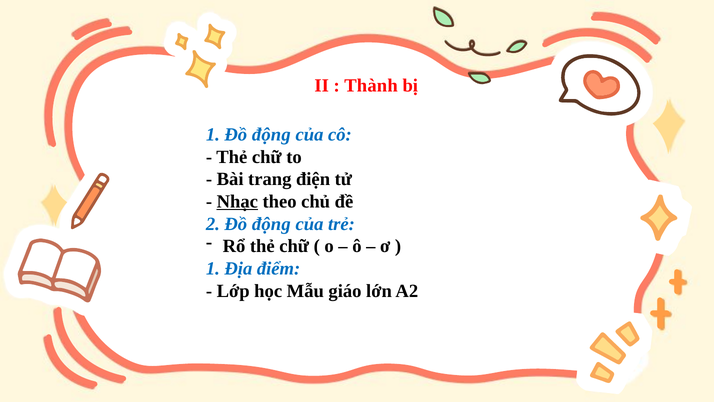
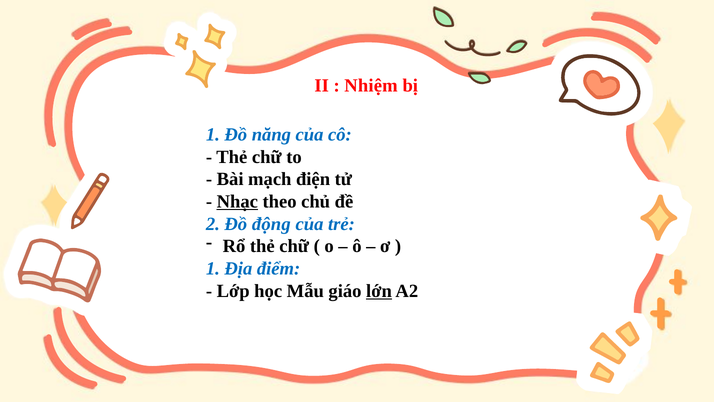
Thành: Thành -> Nhiệm
1 Đồ động: động -> năng
trang: trang -> mạch
lớn underline: none -> present
